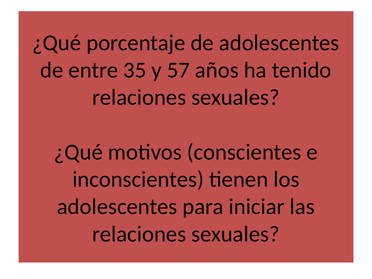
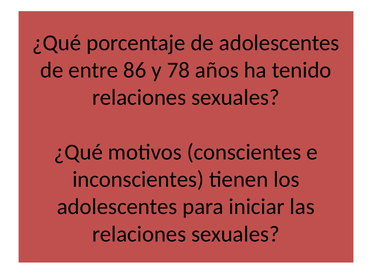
35: 35 -> 86
57: 57 -> 78
